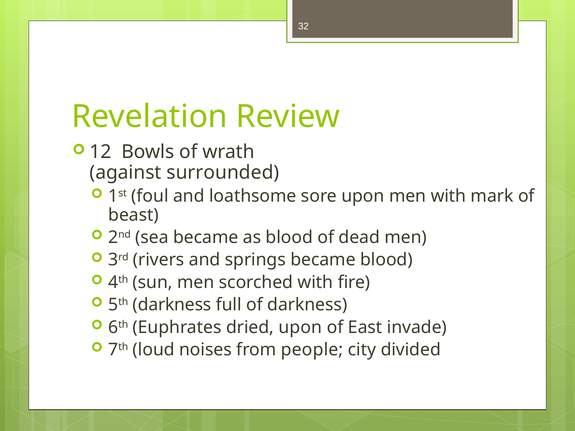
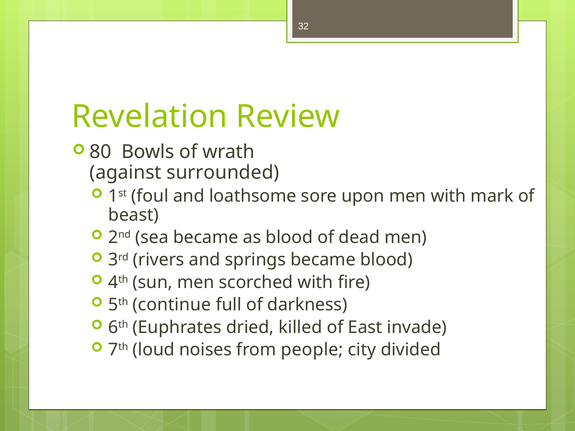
12: 12 -> 80
5th darkness: darkness -> continue
dried upon: upon -> killed
